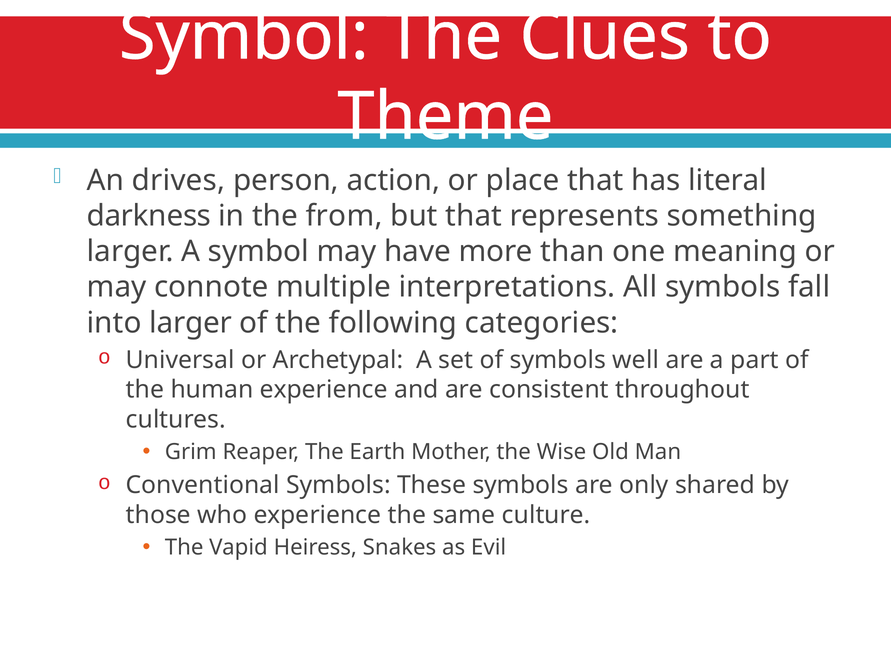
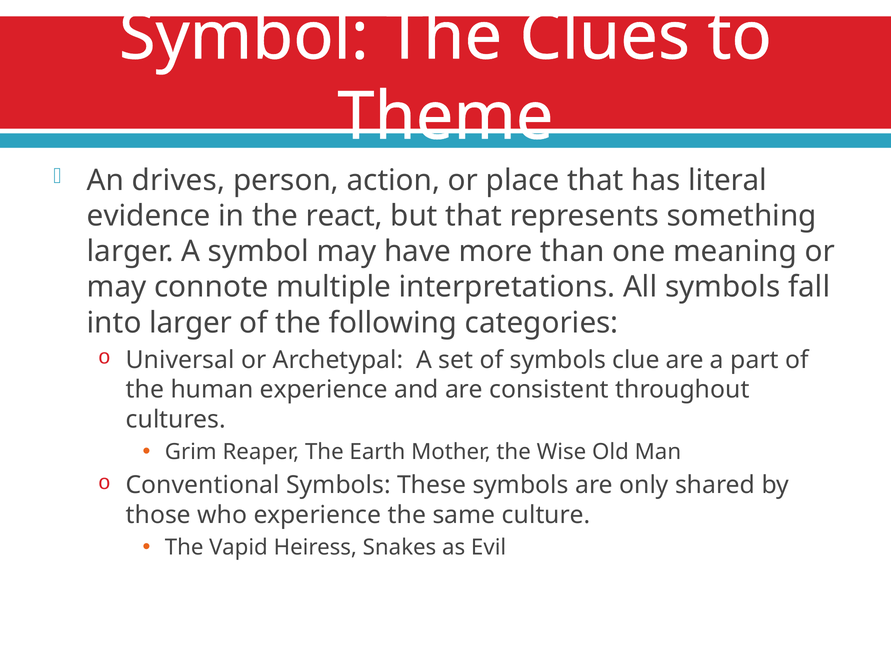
darkness: darkness -> evidence
from: from -> react
well: well -> clue
